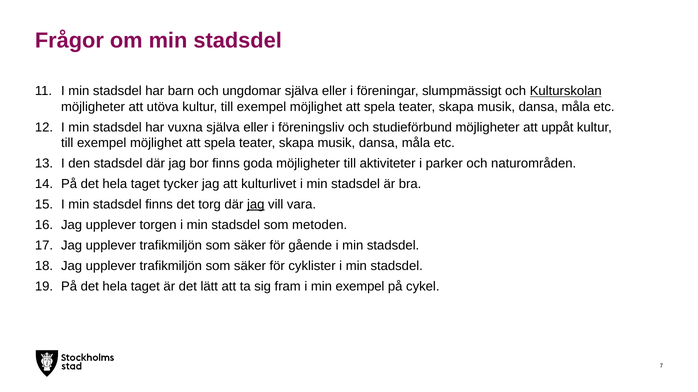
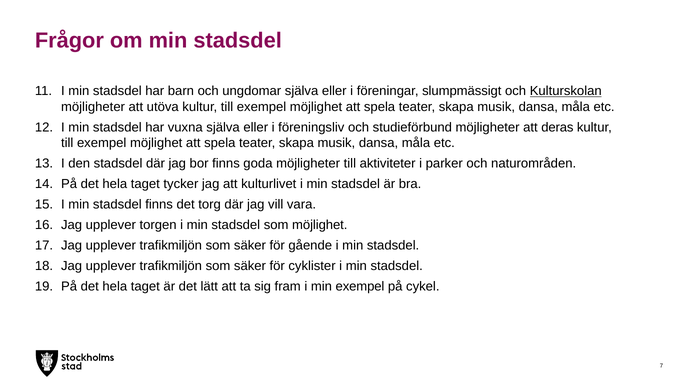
uppåt: uppåt -> deras
jag at (256, 205) underline: present -> none
som metoden: metoden -> möjlighet
